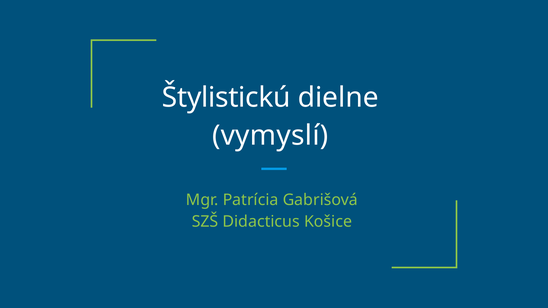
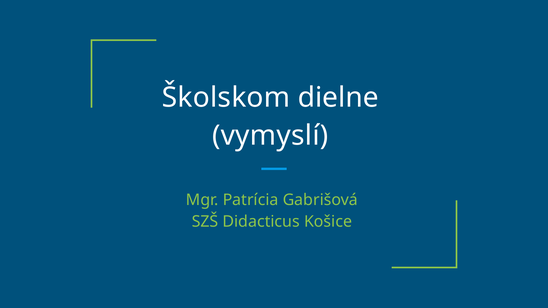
Štylistickú: Štylistickú -> Školskom
